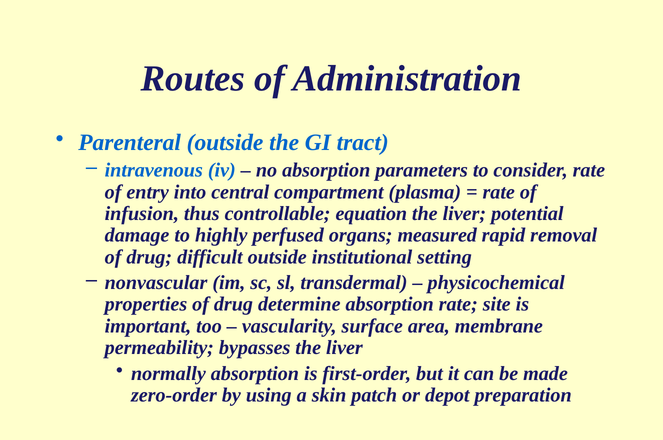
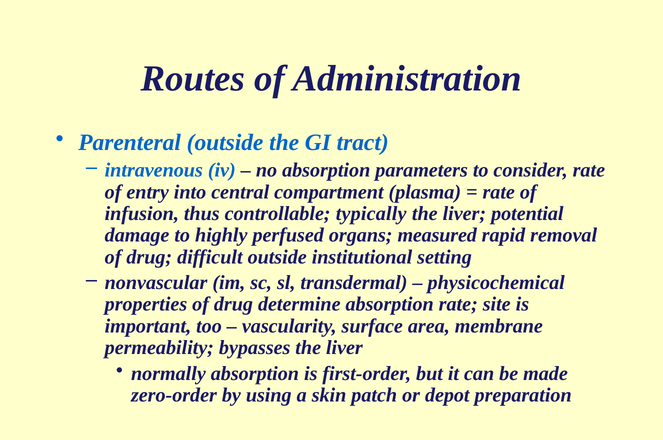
equation: equation -> typically
